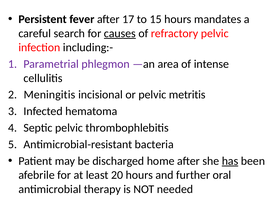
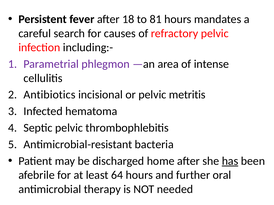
17: 17 -> 18
15: 15 -> 81
causes underline: present -> none
Meningitis: Meningitis -> Antibiotics
20: 20 -> 64
